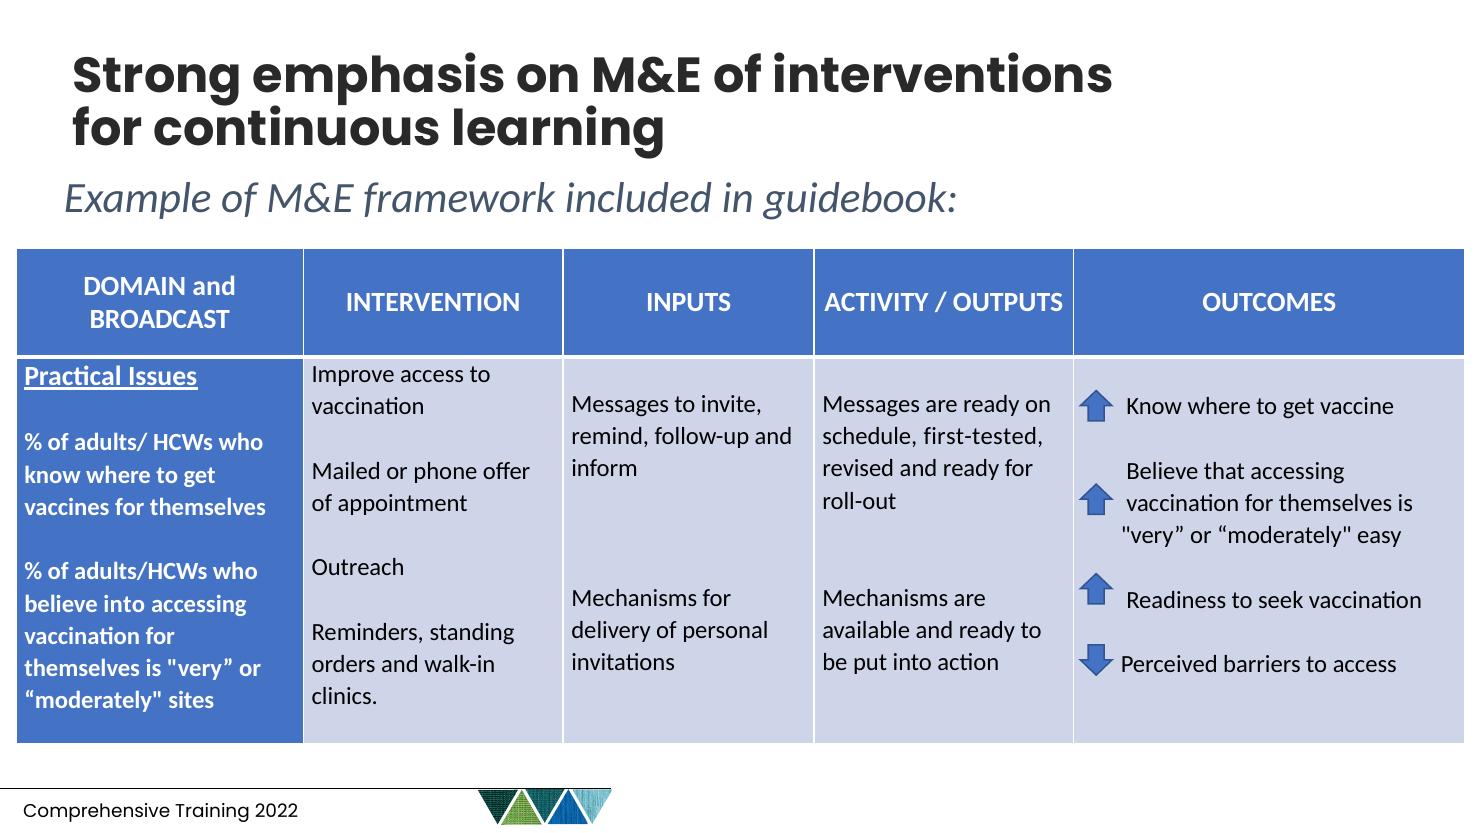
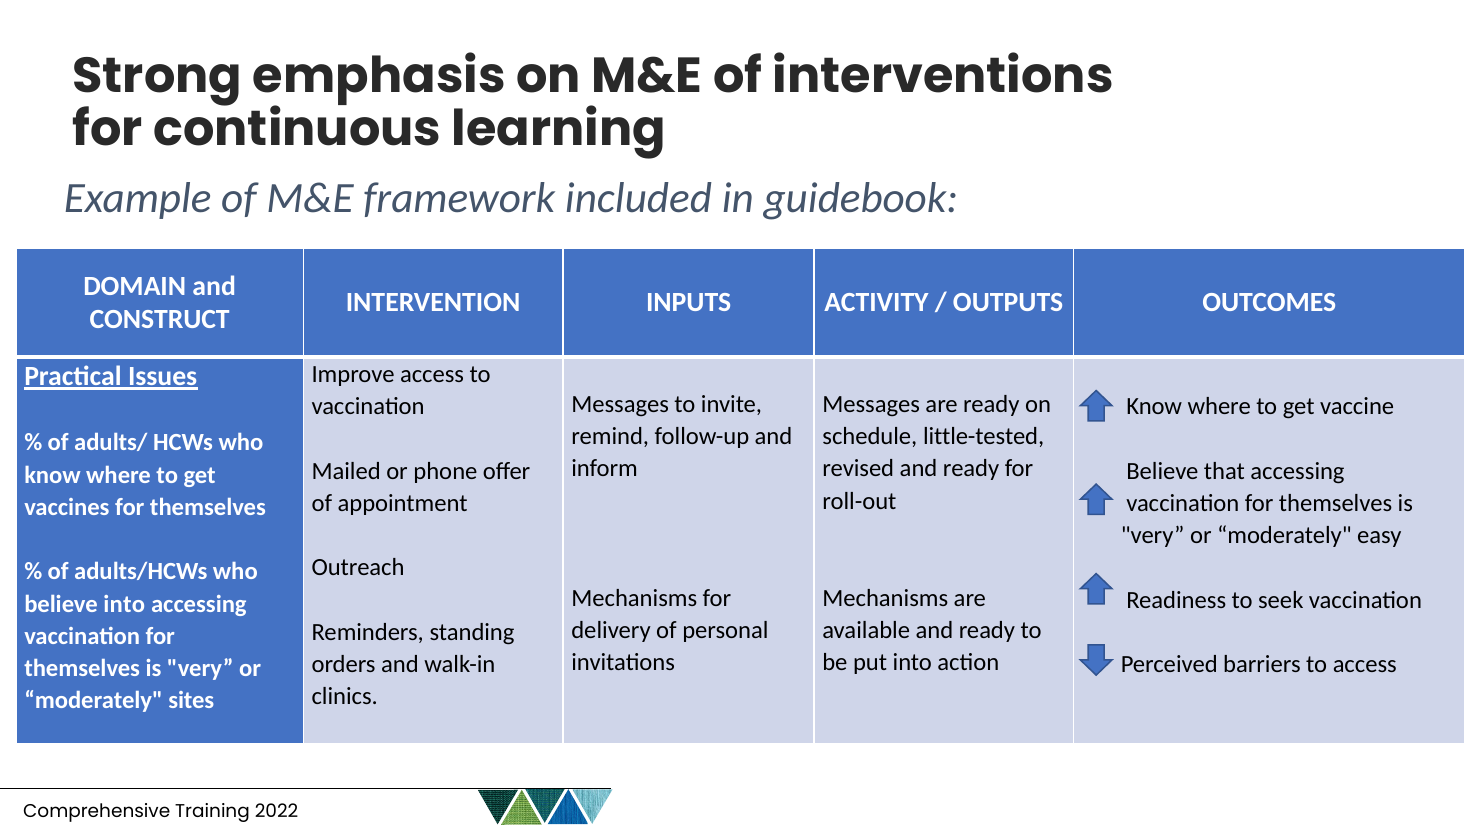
BROADCAST: BROADCAST -> CONSTRUCT
first-tested: first-tested -> little-tested
